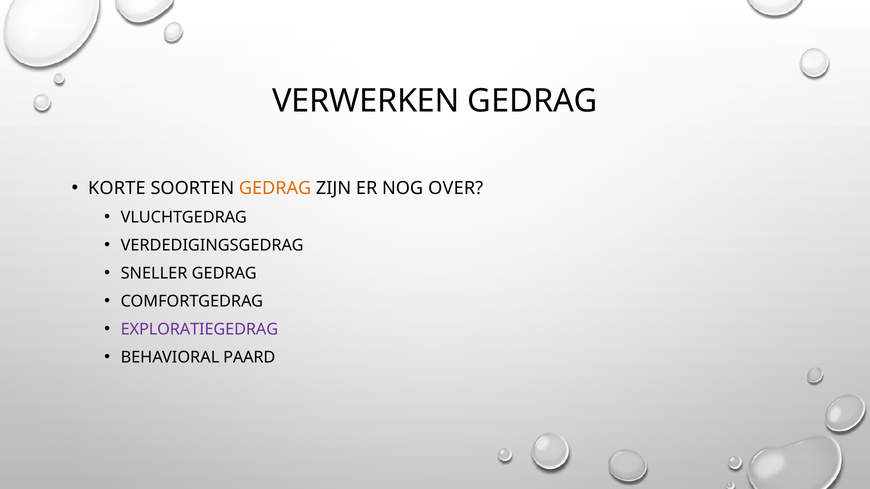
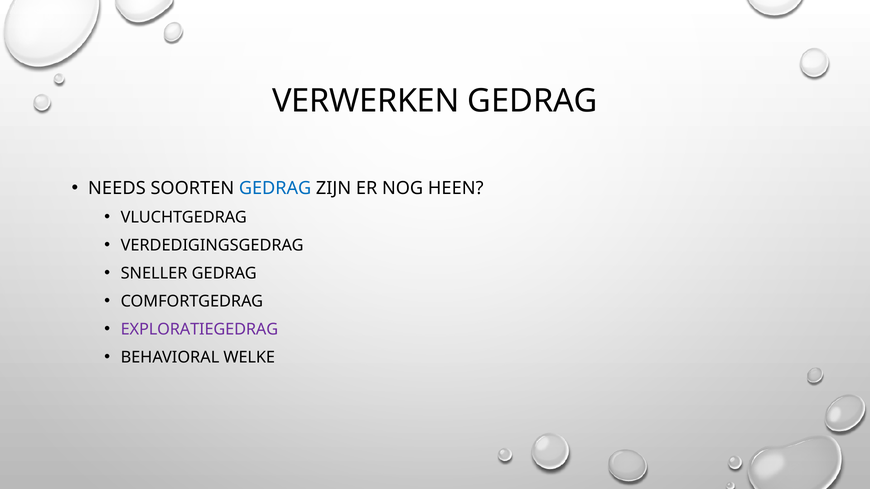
KORTE: KORTE -> NEEDS
GEDRAG at (275, 189) colour: orange -> blue
OVER: OVER -> HEEN
PAARD: PAARD -> WELKE
